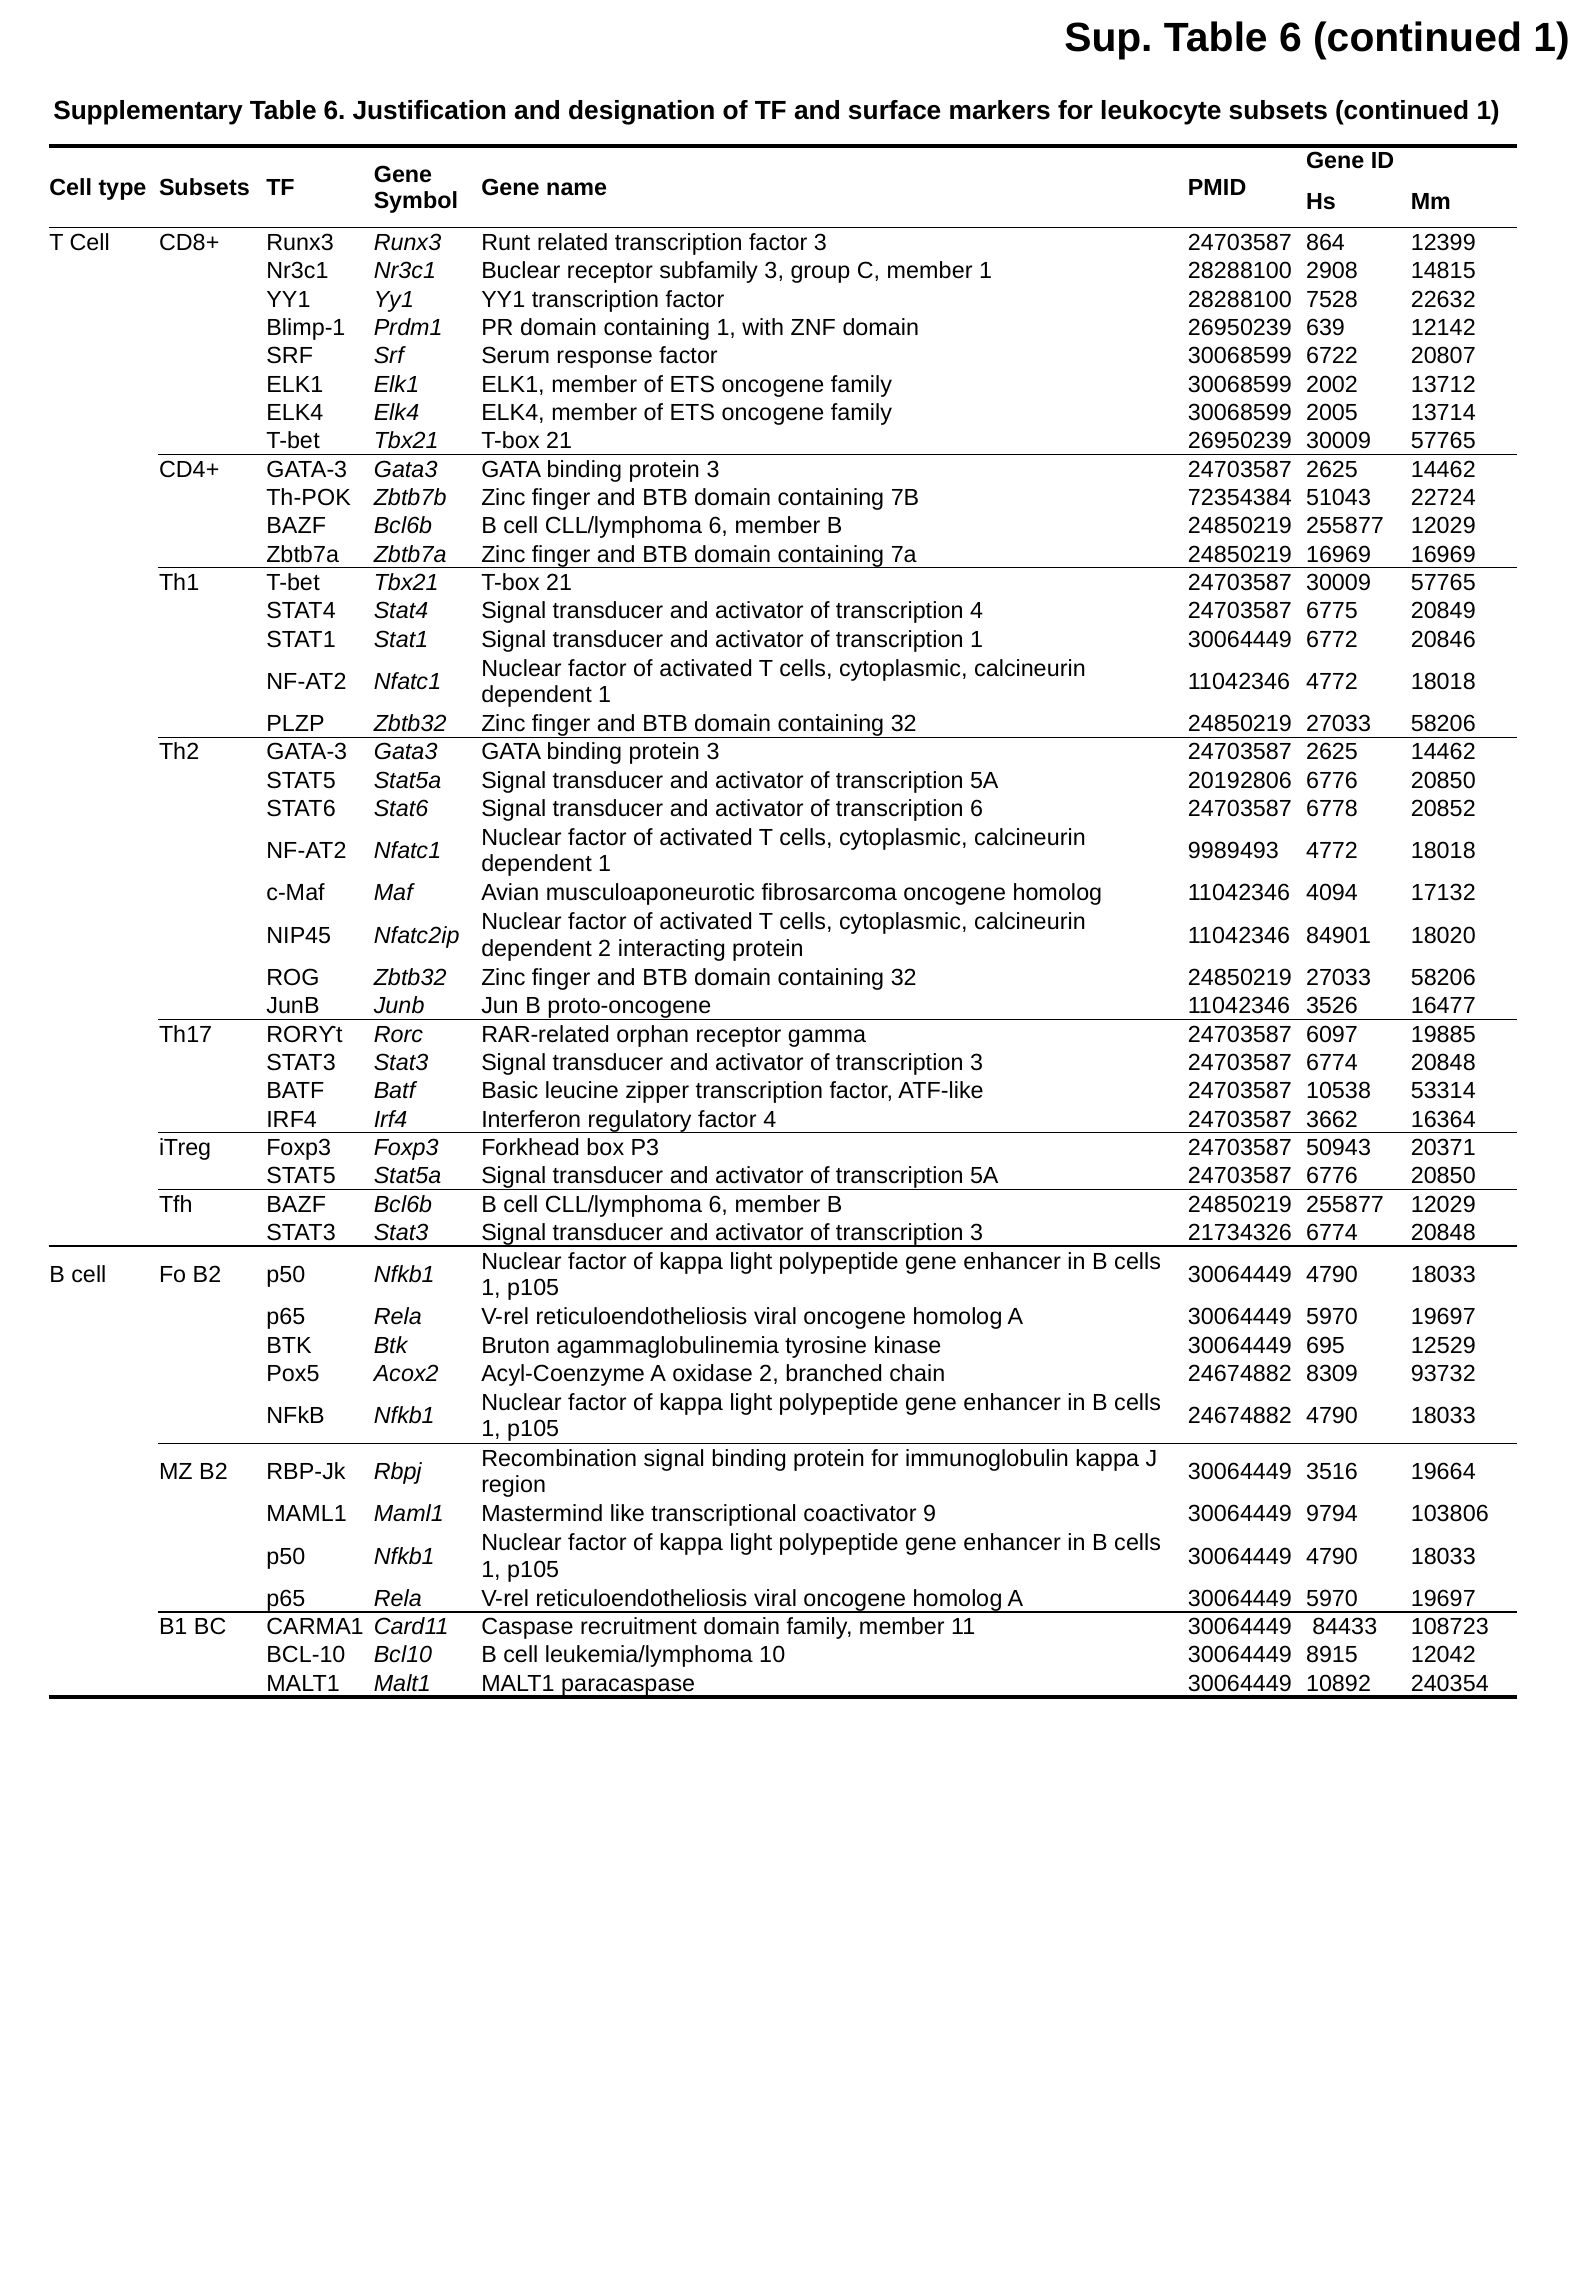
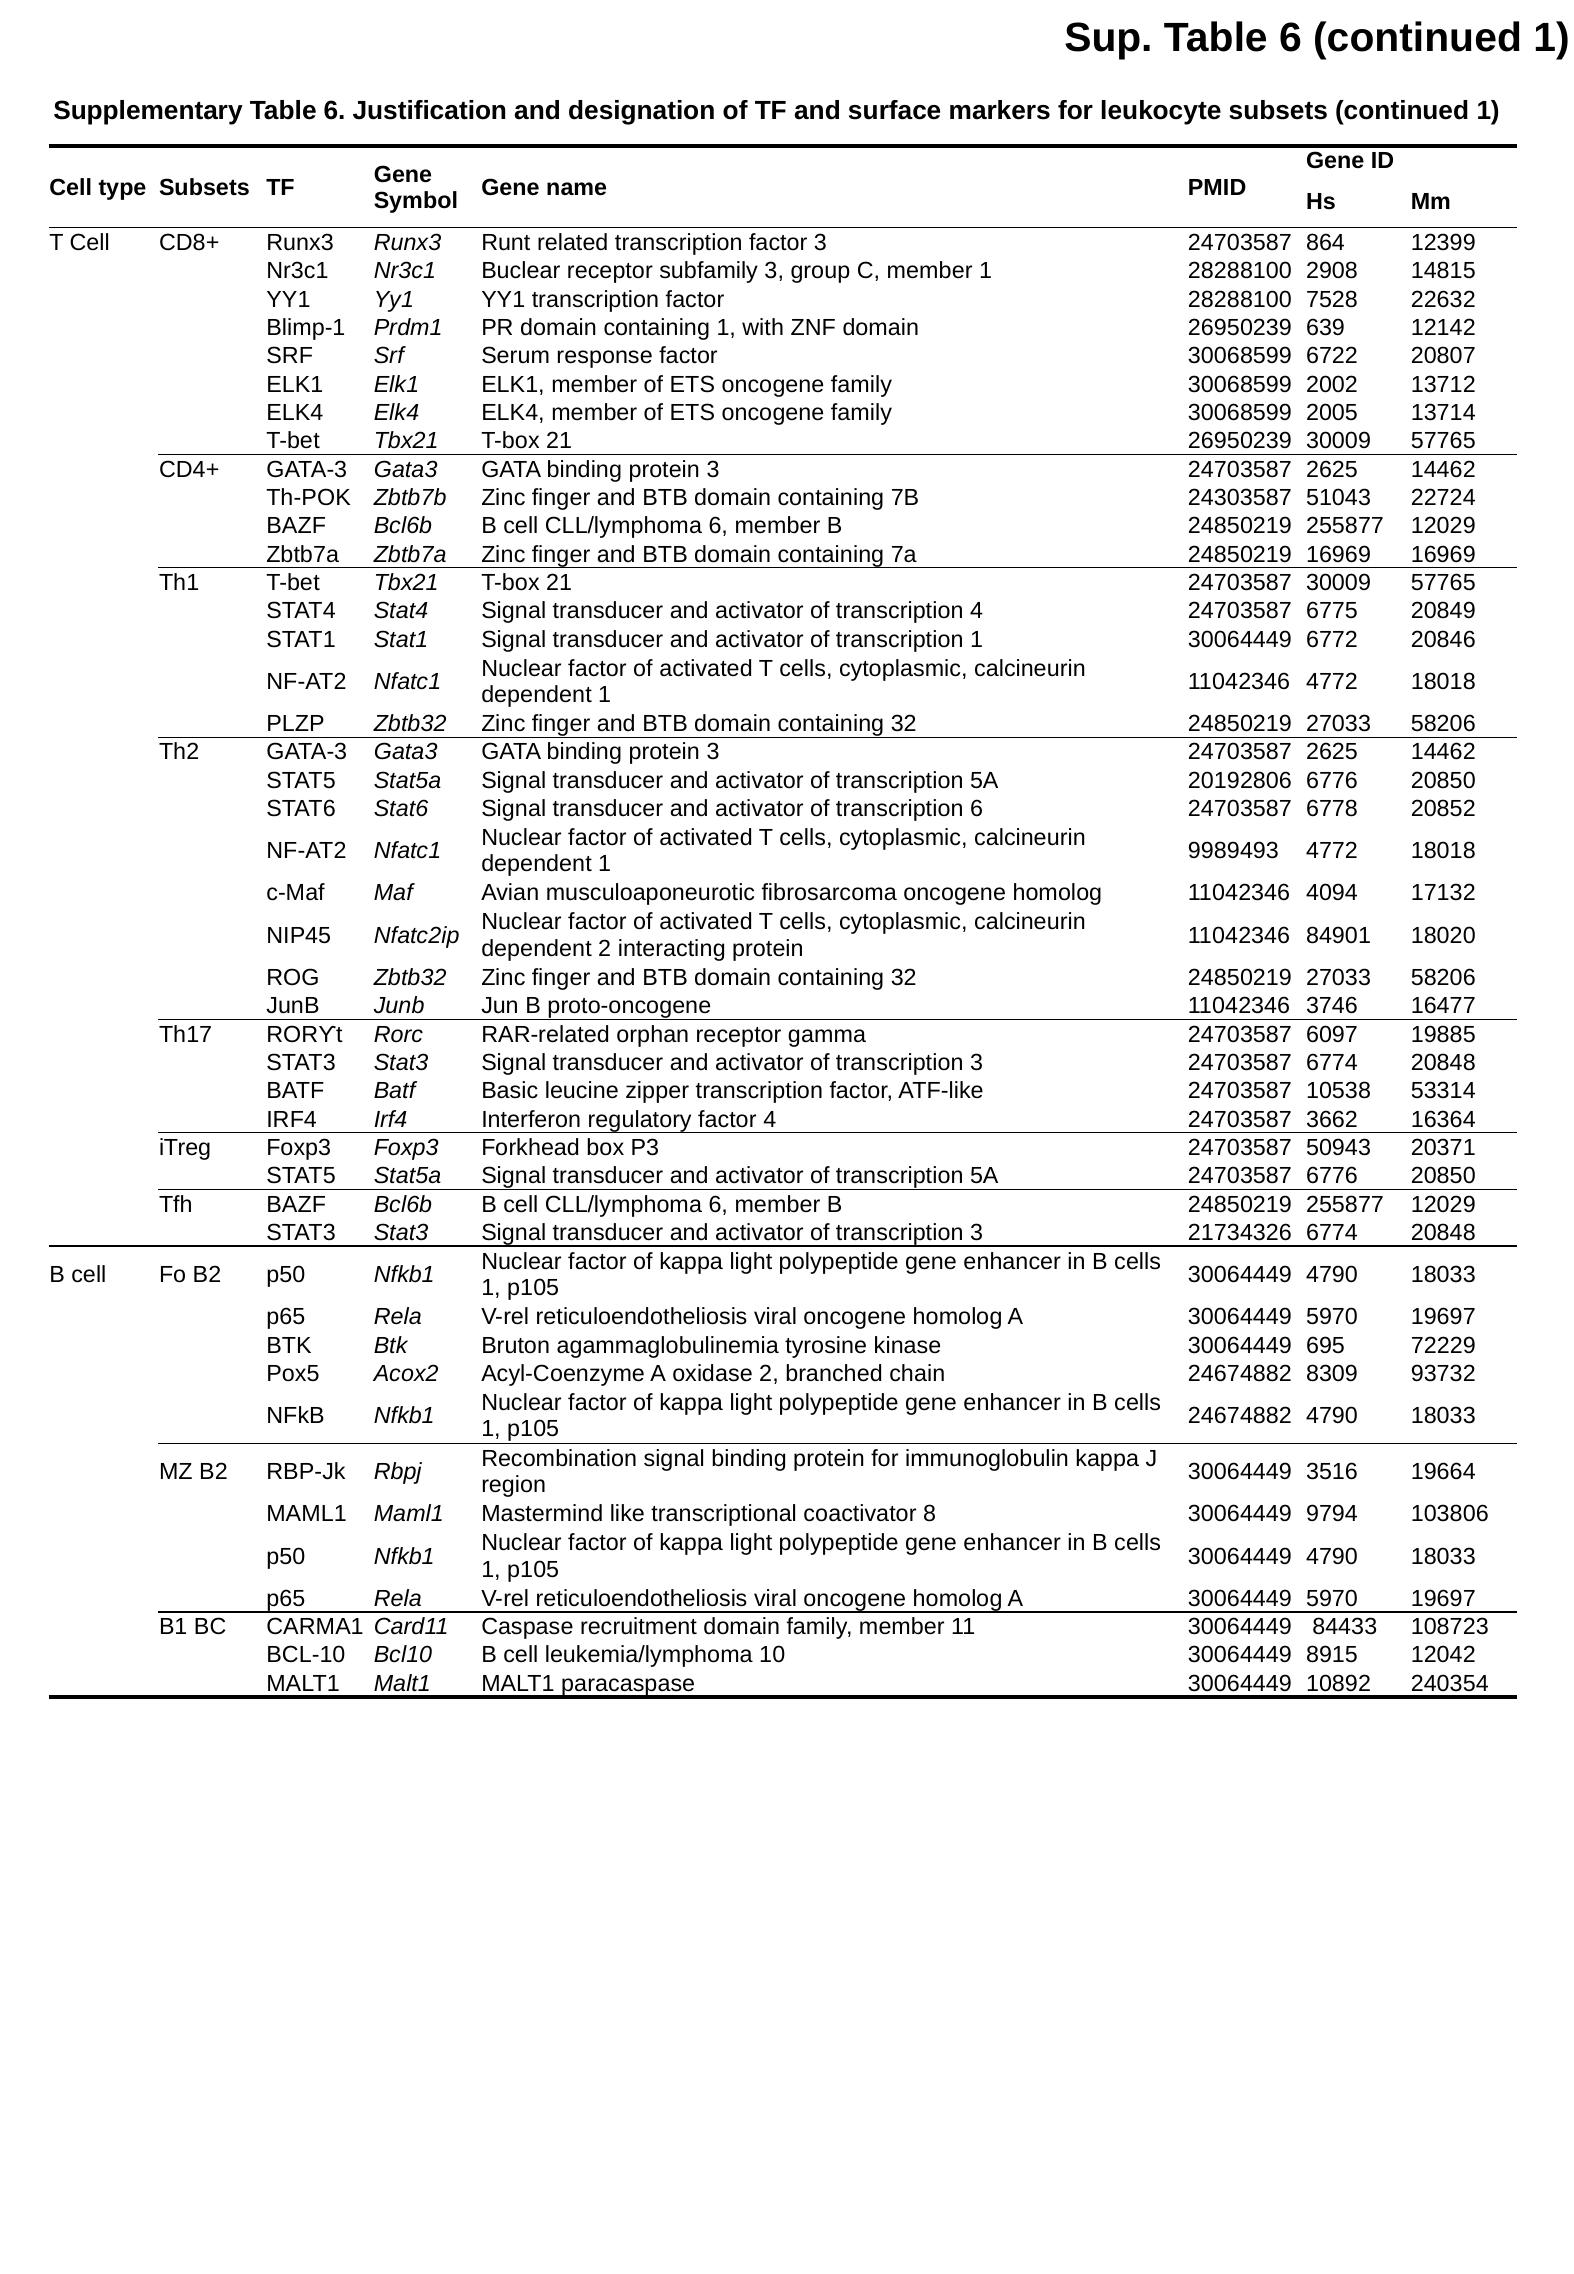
72354384: 72354384 -> 24303587
3526: 3526 -> 3746
12529: 12529 -> 72229
9: 9 -> 8
